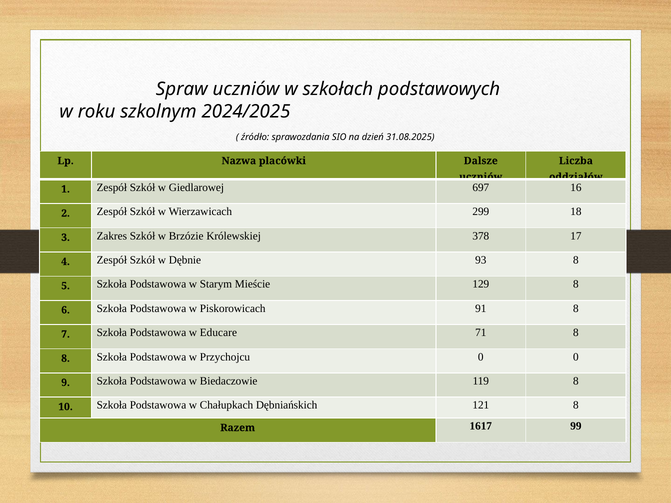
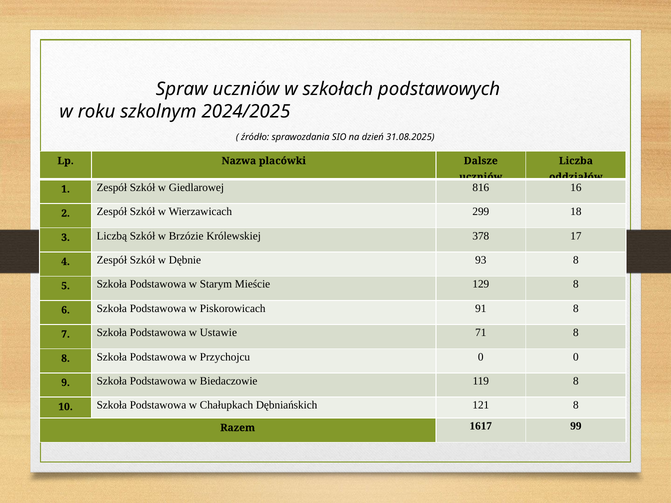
697: 697 -> 816
Zakres: Zakres -> Liczbą
Educare: Educare -> Ustawie
